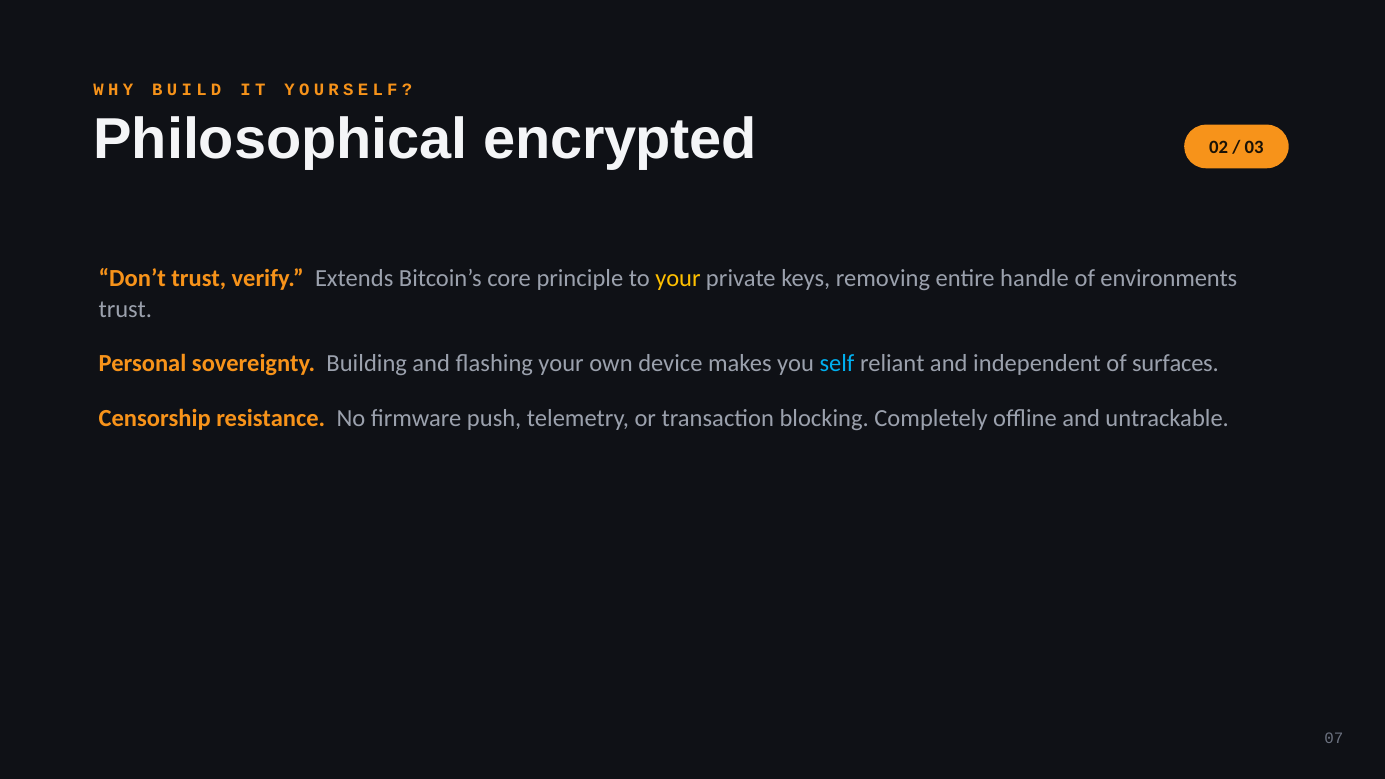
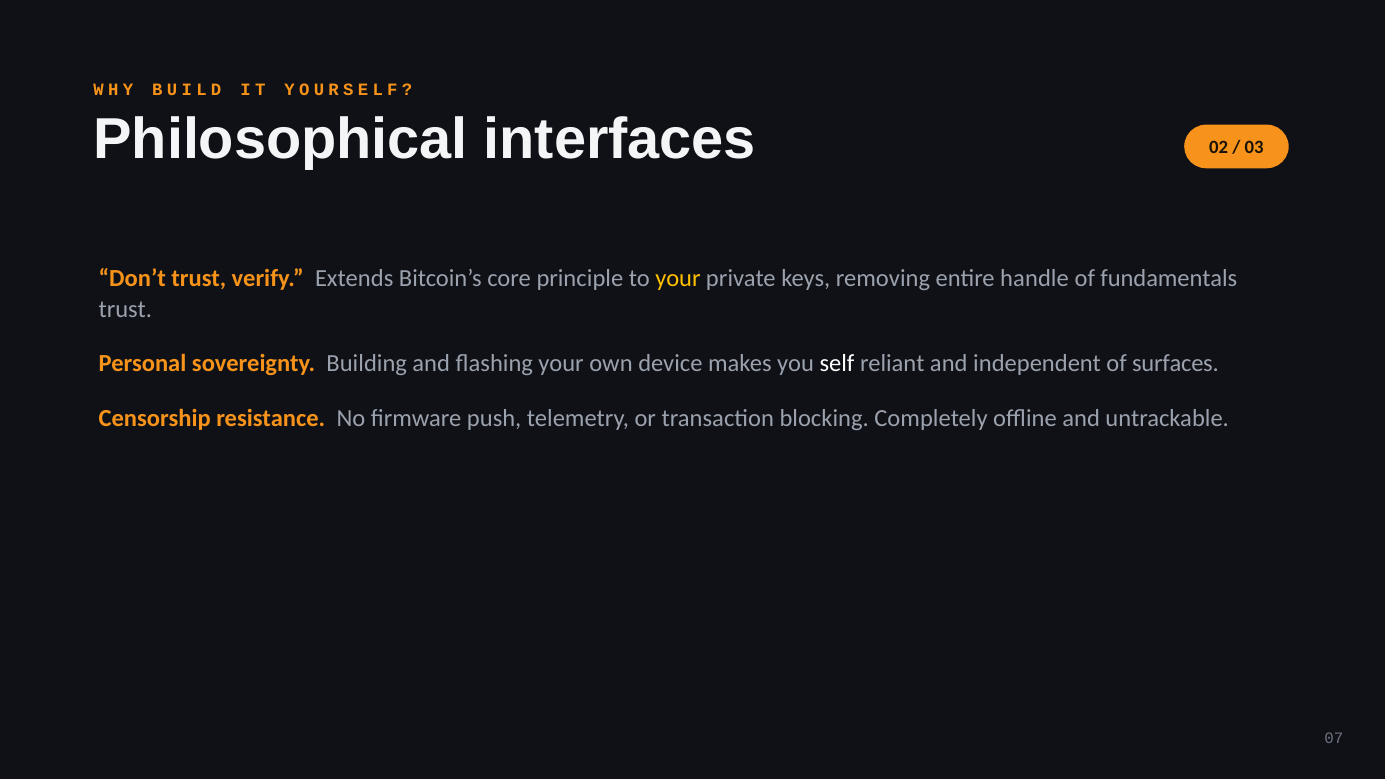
encrypted: encrypted -> interfaces
environments: environments -> fundamentals
self colour: light blue -> white
